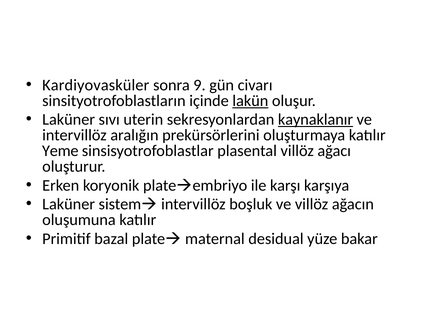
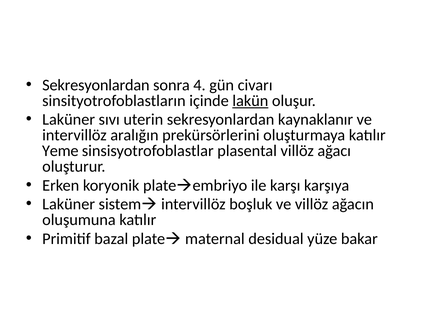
Kardiyovasküler at (96, 85): Kardiyovasküler -> Sekresyonlardan
9: 9 -> 4
kaynaklanır underline: present -> none
